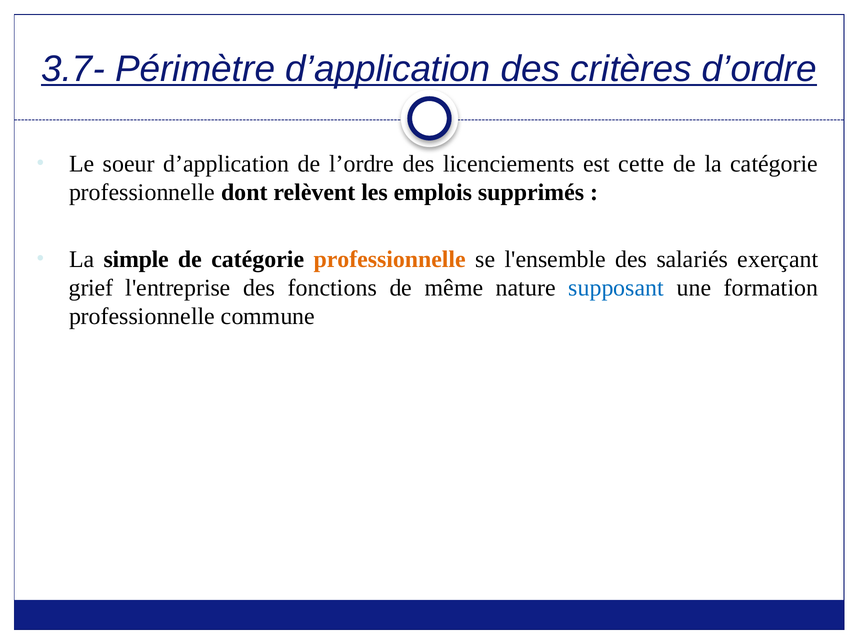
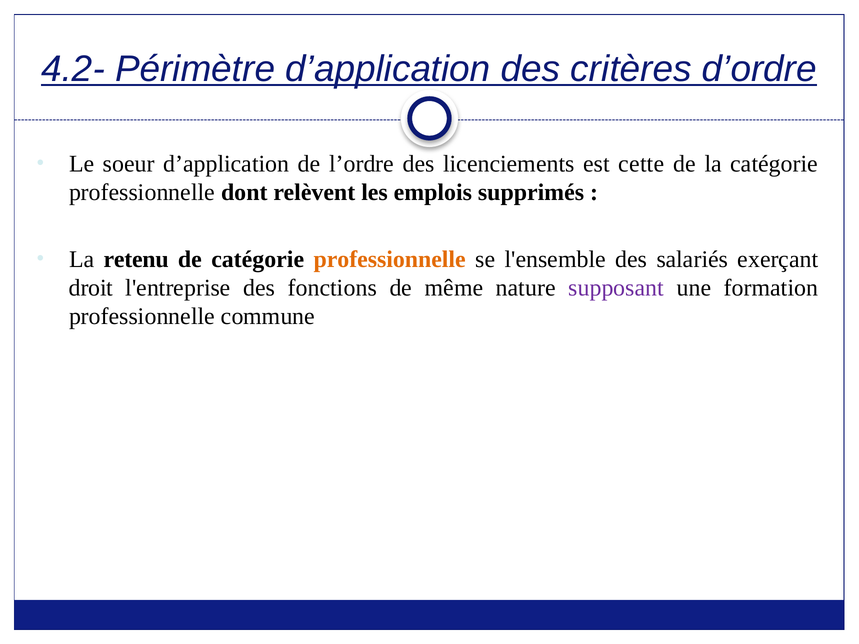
3.7-: 3.7- -> 4.2-
simple: simple -> retenu
grief: grief -> droit
supposant colour: blue -> purple
